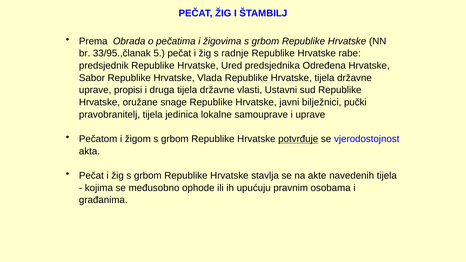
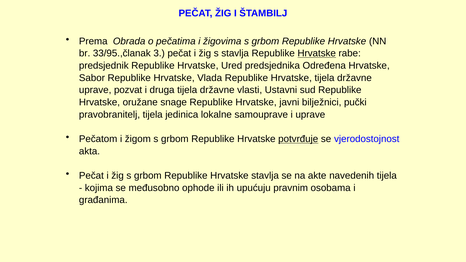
5: 5 -> 3
s radnje: radnje -> stavlja
Hrvatske at (317, 53) underline: none -> present
propisi: propisi -> pozvat
